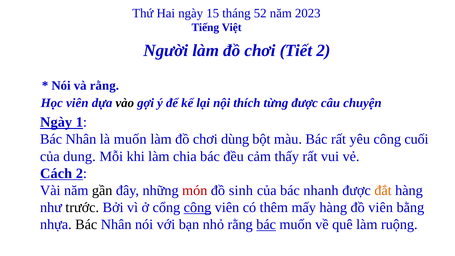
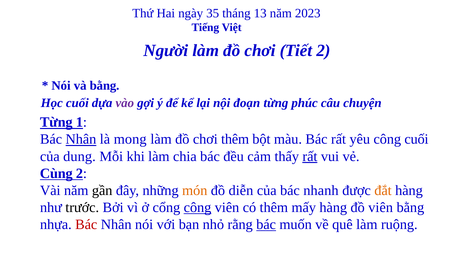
15: 15 -> 35
52: 52 -> 13
và rằng: rằng -> bằng
Học viên: viên -> cuối
vào colour: black -> purple
thích: thích -> đoạn
từng được: được -> phúc
Ngày at (56, 122): Ngày -> Từng
Nhân at (81, 139) underline: none -> present
là muốn: muốn -> mong
chơi dùng: dùng -> thêm
rất at (310, 156) underline: none -> present
Cách: Cách -> Cùng
món colour: red -> orange
sinh: sinh -> diễn
Bác at (86, 224) colour: black -> red
